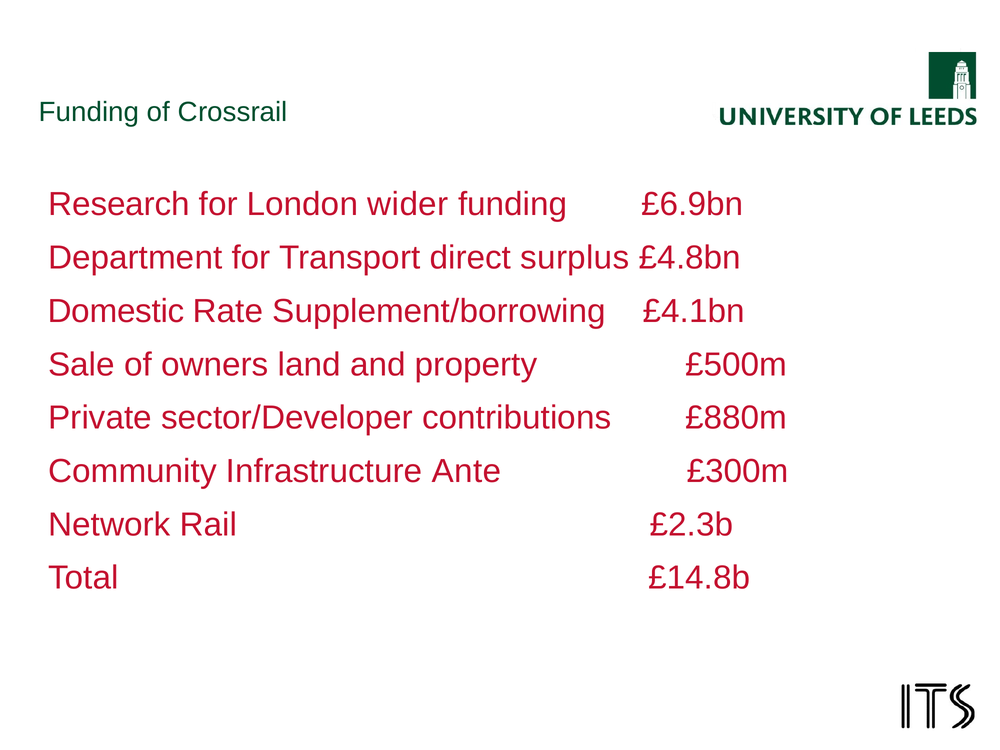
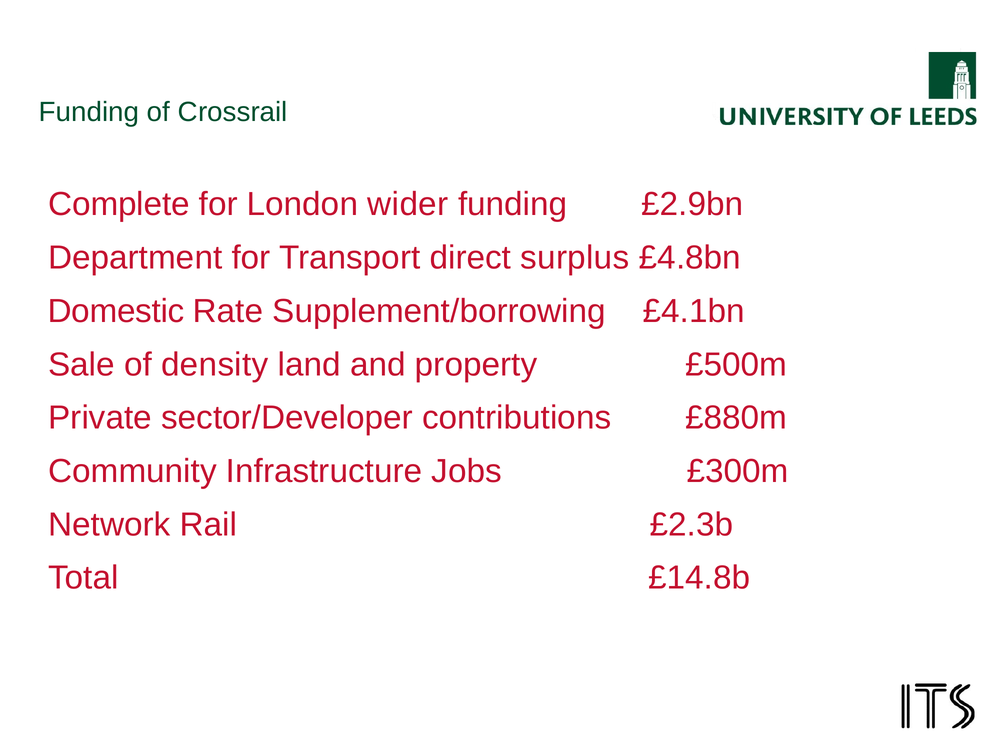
Research: Research -> Complete
£6.9bn: £6.9bn -> £2.9bn
owners: owners -> density
Ante: Ante -> Jobs
